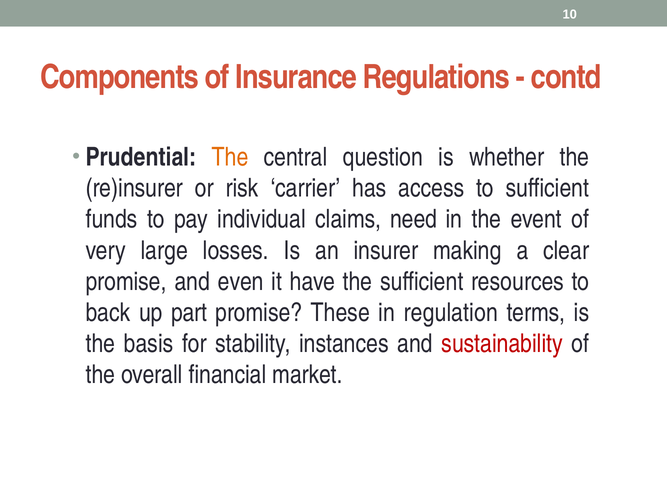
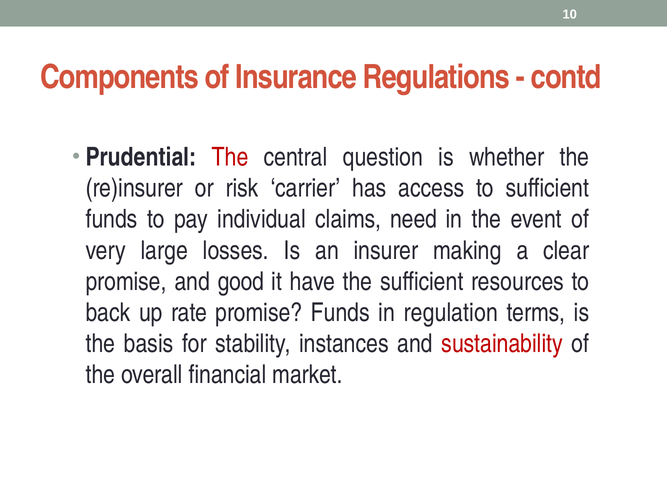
The at (230, 157) colour: orange -> red
even: even -> good
part: part -> rate
promise These: These -> Funds
